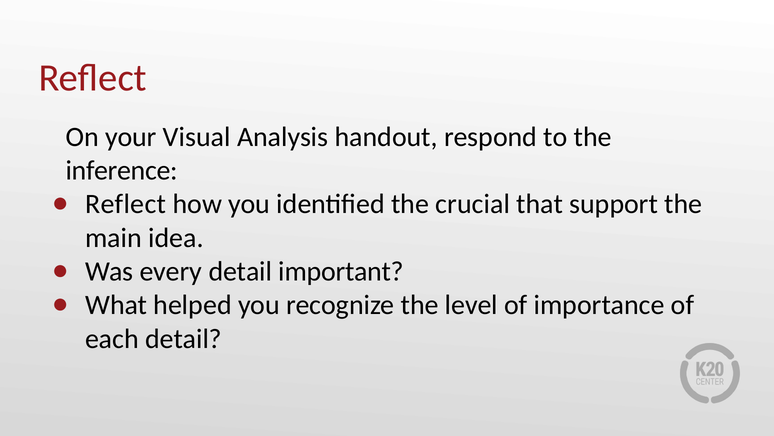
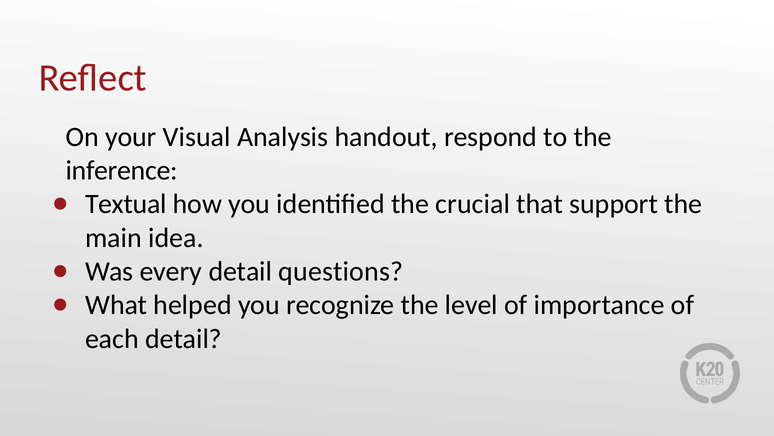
Reflect at (126, 204): Reflect -> Textual
important: important -> questions
